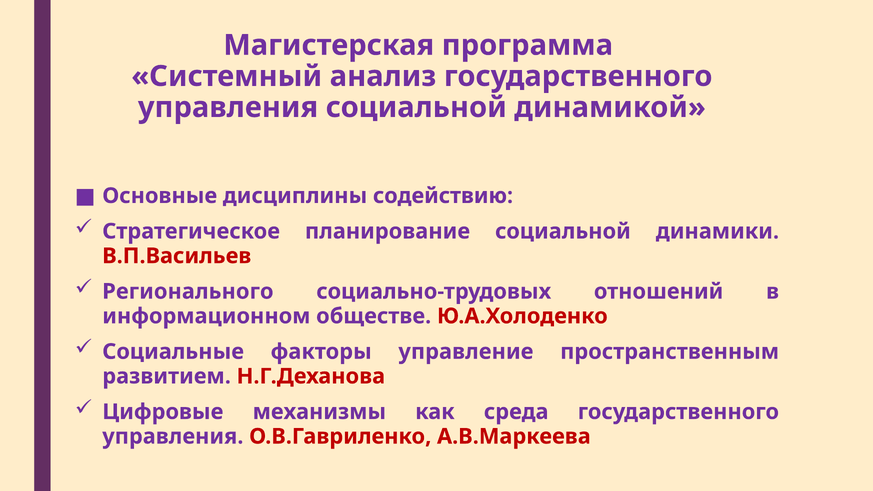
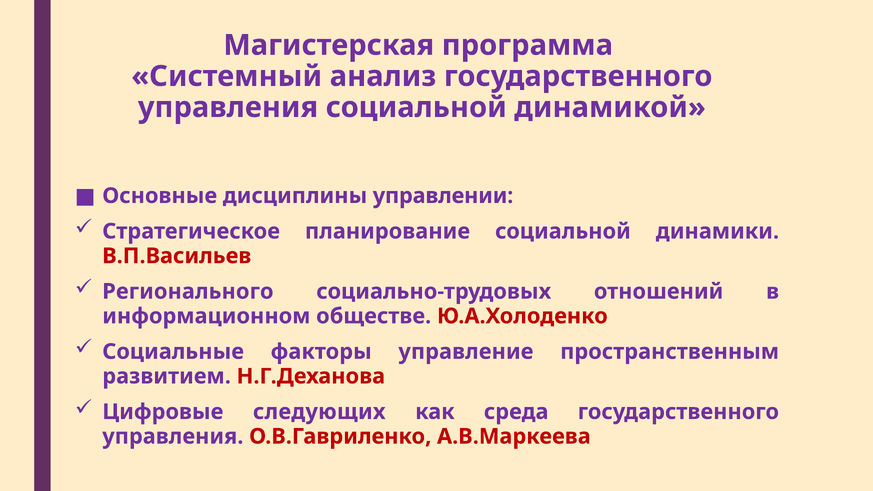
содействию: содействию -> управлении
механизмы: механизмы -> следующих
